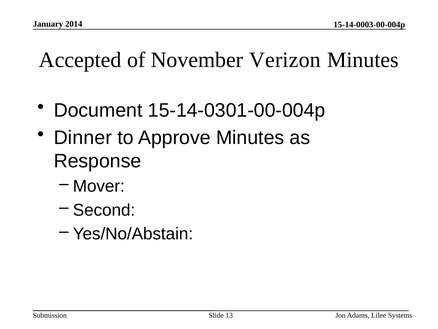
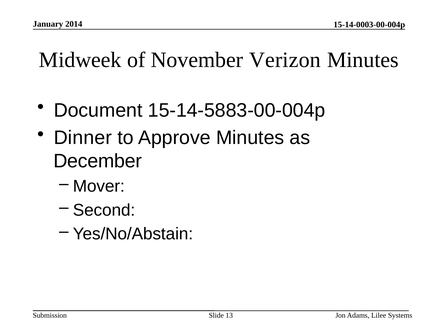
Accepted: Accepted -> Midweek
15-14-0301-00-004p: 15-14-0301-00-004p -> 15-14-5883-00-004p
Response: Response -> December
